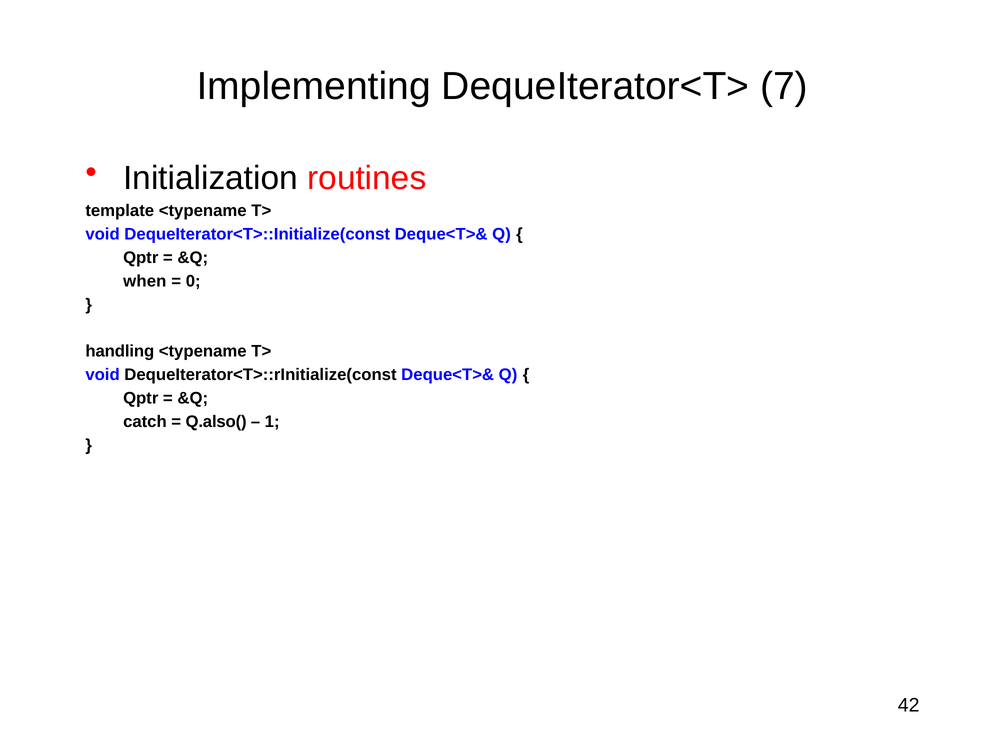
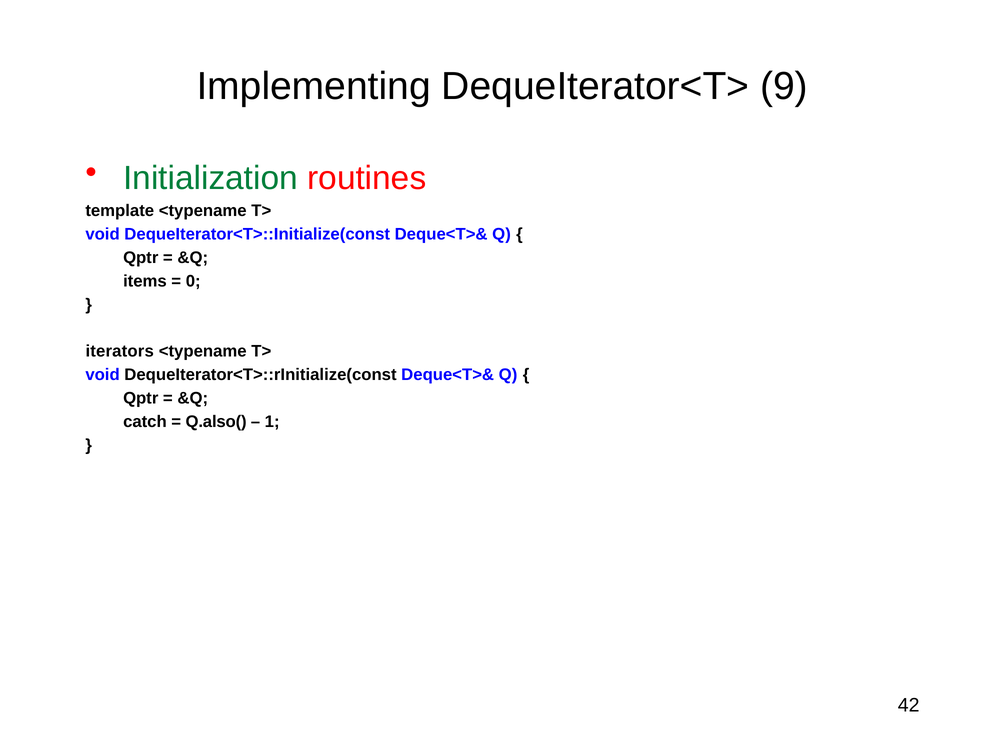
7: 7 -> 9
Initialization colour: black -> green
when: when -> items
handling: handling -> iterators
